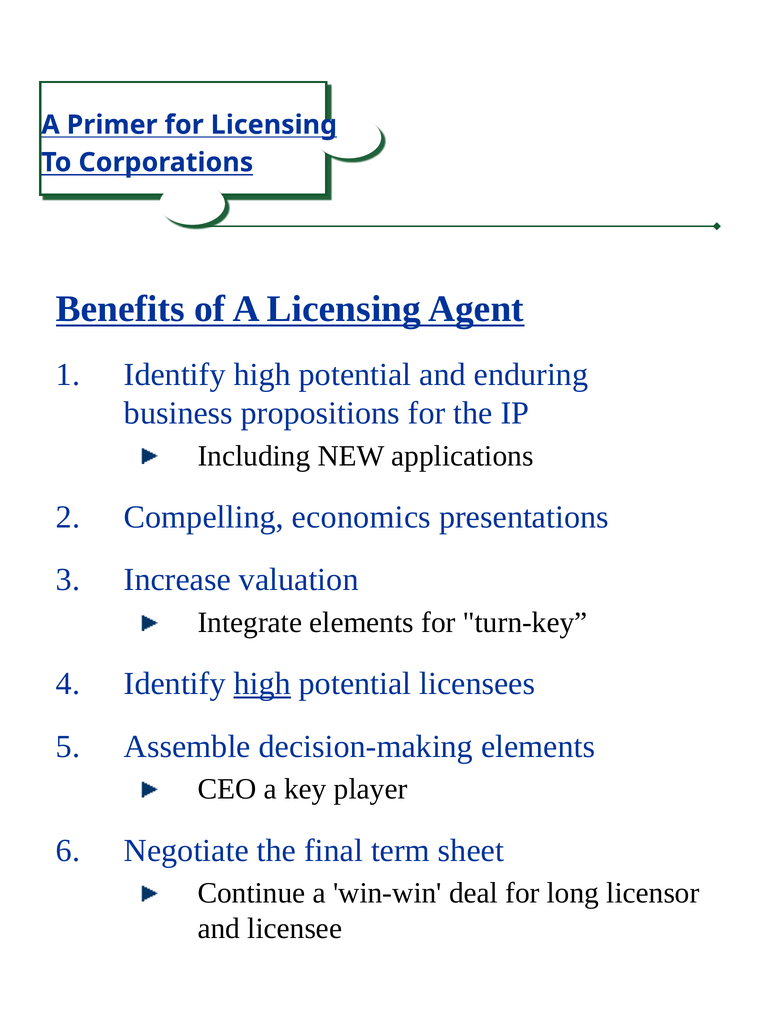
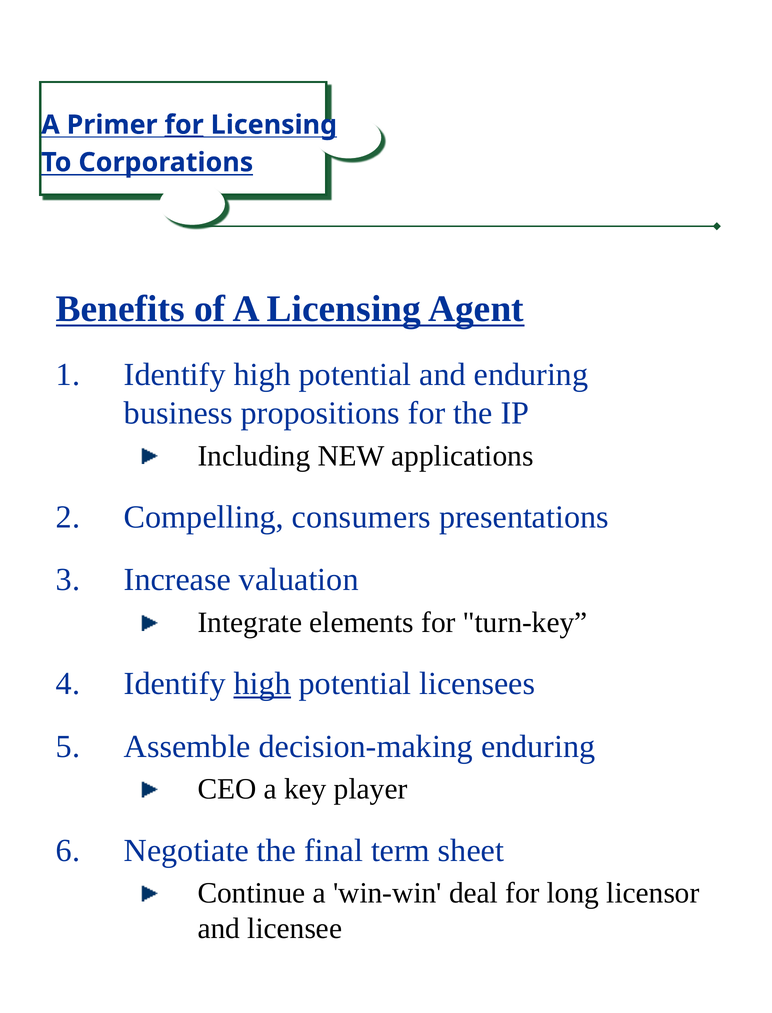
for at (184, 125) underline: none -> present
economics: economics -> consumers
decision-making elements: elements -> enduring
